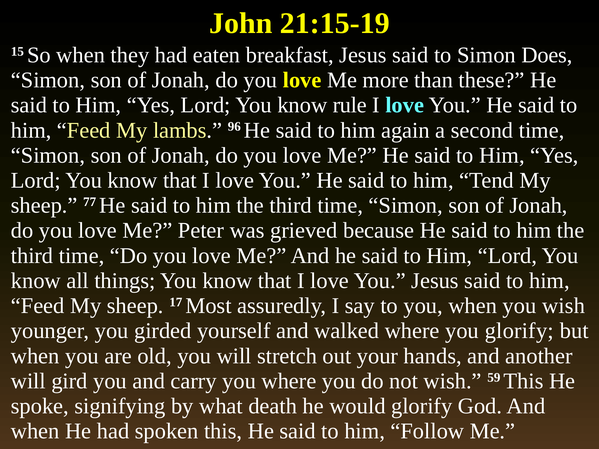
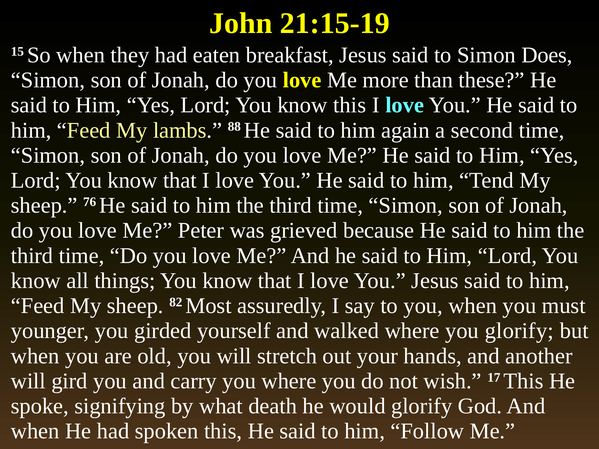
know rule: rule -> this
96: 96 -> 88
77: 77 -> 76
17: 17 -> 82
you wish: wish -> must
59: 59 -> 17
